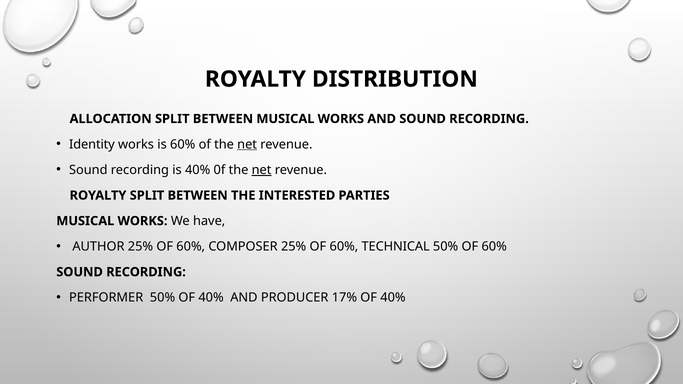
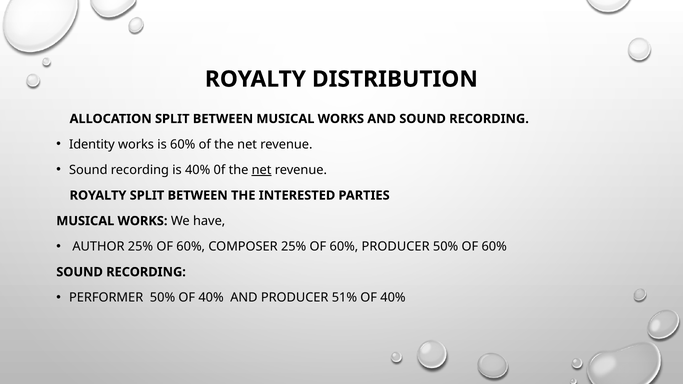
net at (247, 144) underline: present -> none
60% TECHNICAL: TECHNICAL -> PRODUCER
17%: 17% -> 51%
